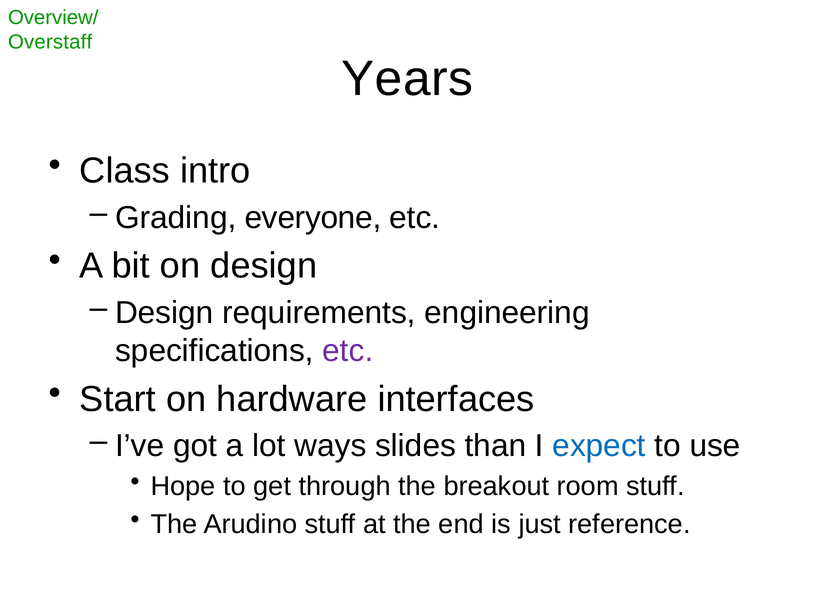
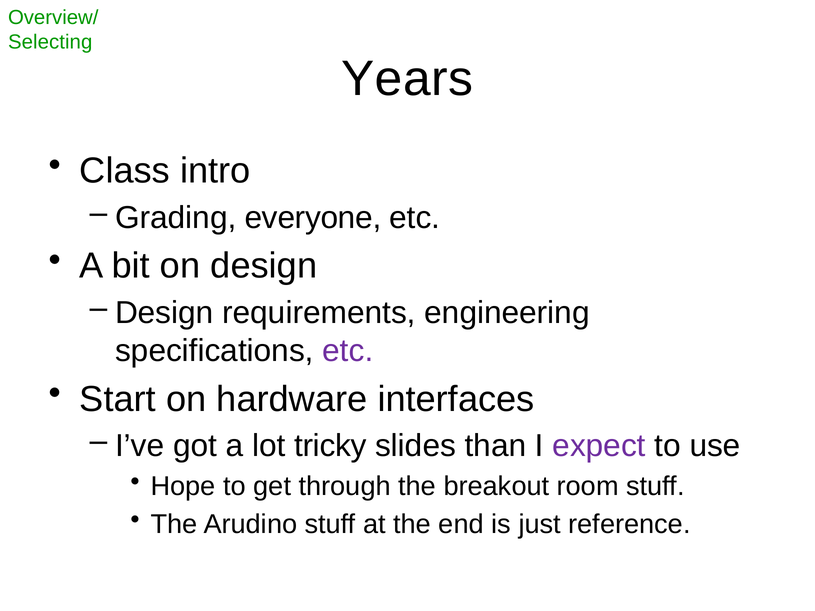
Overstaff: Overstaff -> Selecting
ways: ways -> tricky
expect colour: blue -> purple
